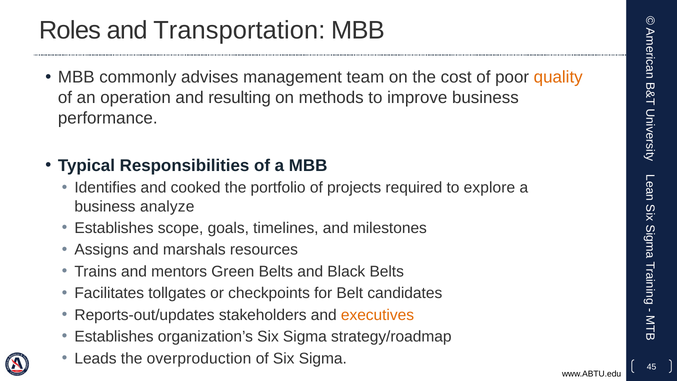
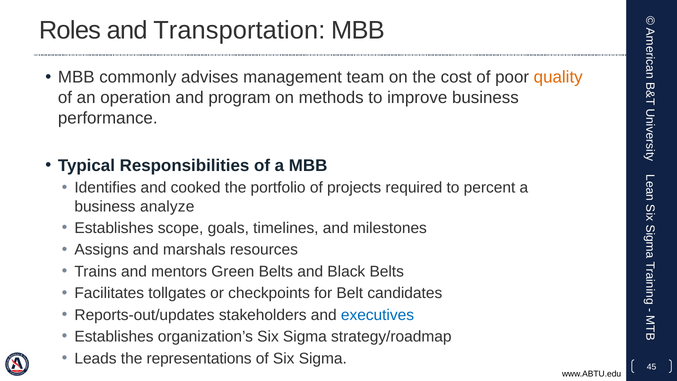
resulting: resulting -> program
explore: explore -> percent
executives colour: orange -> blue
overproduction: overproduction -> representations
